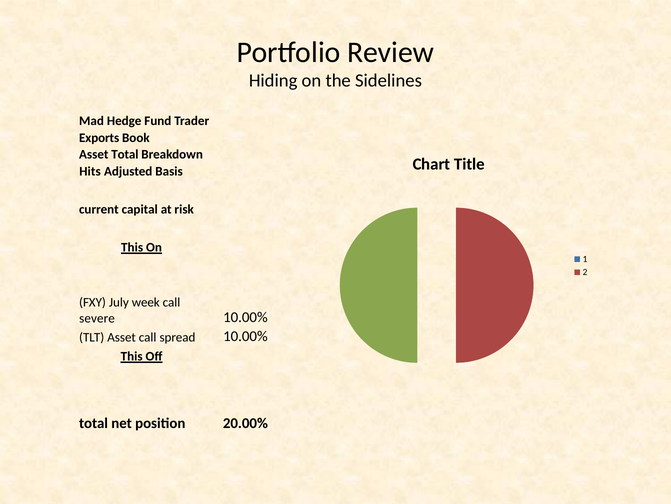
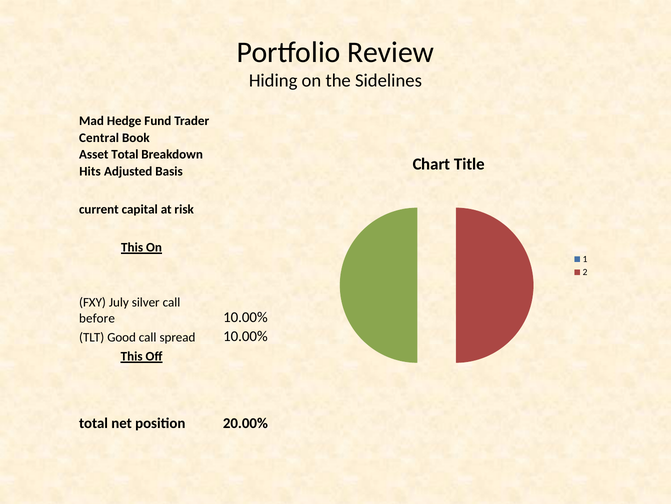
Exports: Exports -> Central
week: week -> silver
severe: severe -> before
TLT Asset: Asset -> Good
